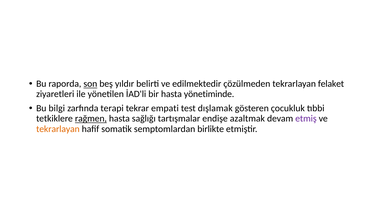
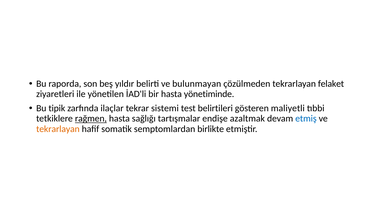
son underline: present -> none
edilmektedir: edilmektedir -> bulunmayan
bilgi: bilgi -> tipik
terapi: terapi -> ilaçlar
empati: empati -> sistemi
dışlamak: dışlamak -> belirtileri
çocukluk: çocukluk -> maliyetli
etmiş colour: purple -> blue
